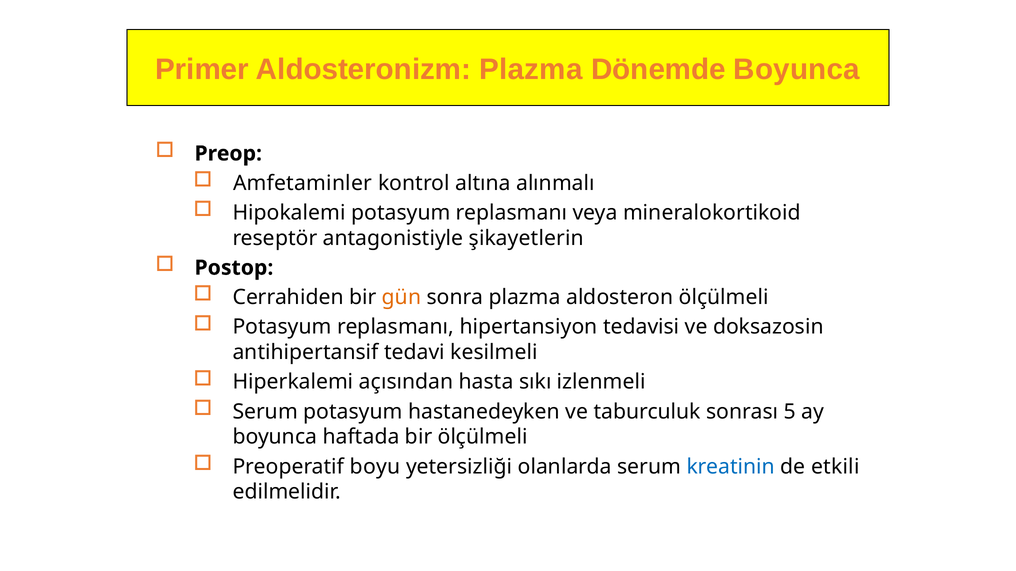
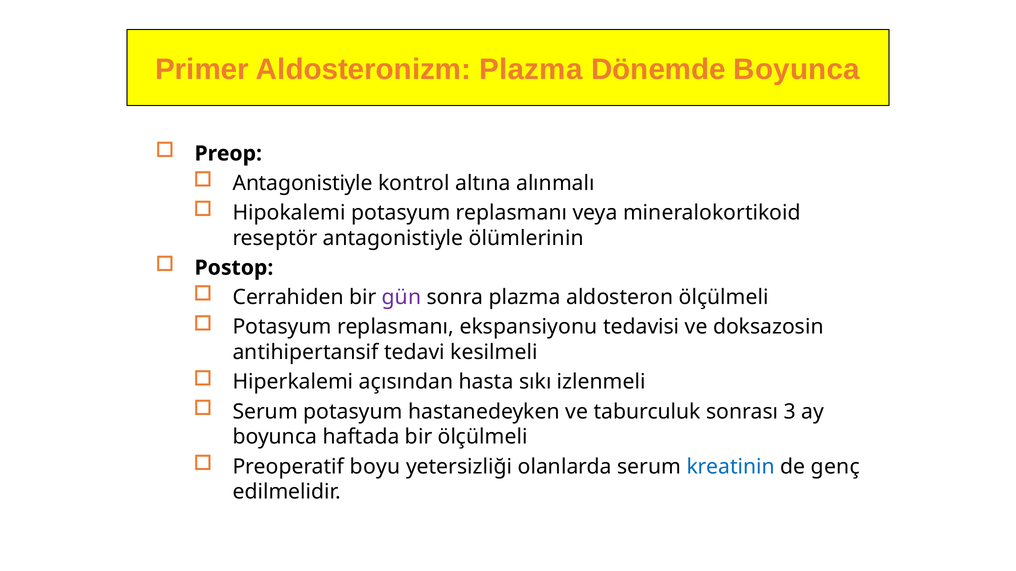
Amfetaminler at (303, 183): Amfetaminler -> Antagonistiyle
şikayetlerin: şikayetlerin -> ölümlerinin
gün colour: orange -> purple
hipertansiyon: hipertansiyon -> ekspansiyonu
5: 5 -> 3
etkili: etkili -> genç
